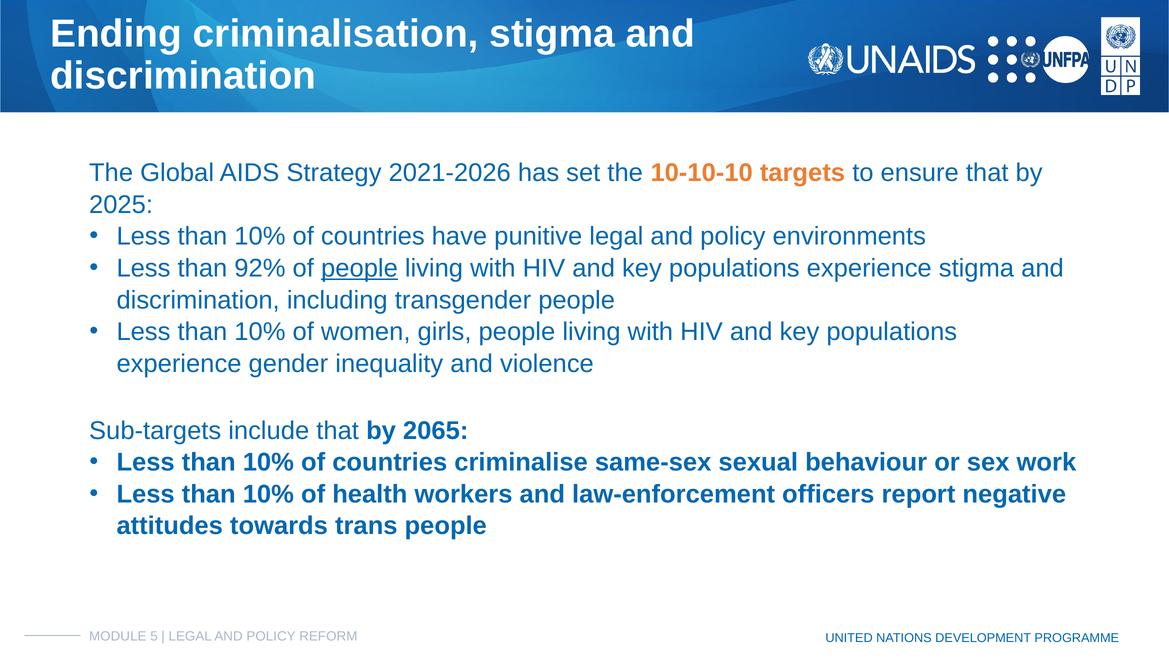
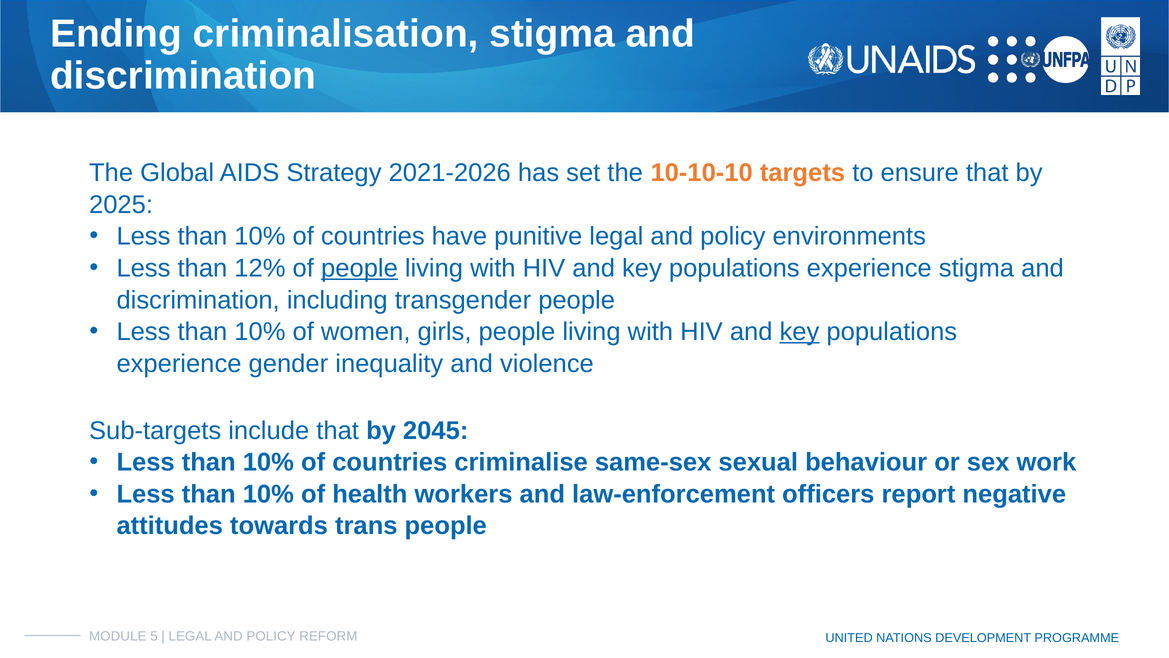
92%: 92% -> 12%
key at (799, 332) underline: none -> present
2065: 2065 -> 2045
